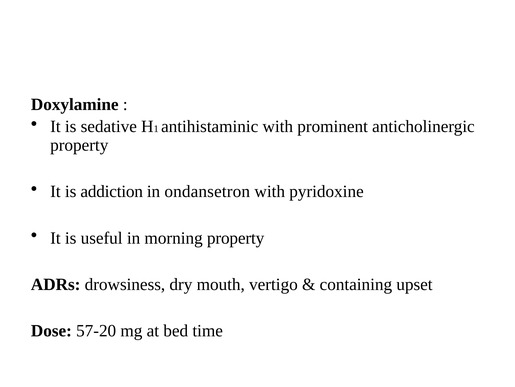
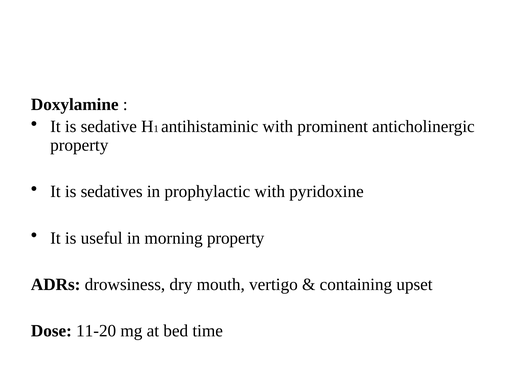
addiction: addiction -> sedatives
ondansetron: ondansetron -> prophylactic
57-20: 57-20 -> 11-20
